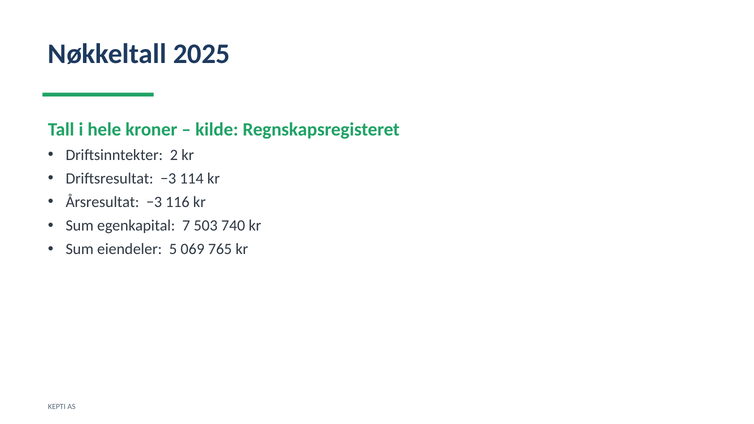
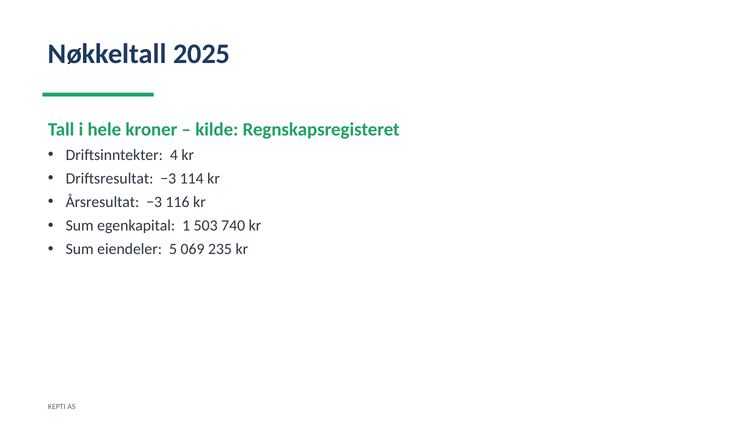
2: 2 -> 4
7: 7 -> 1
765: 765 -> 235
